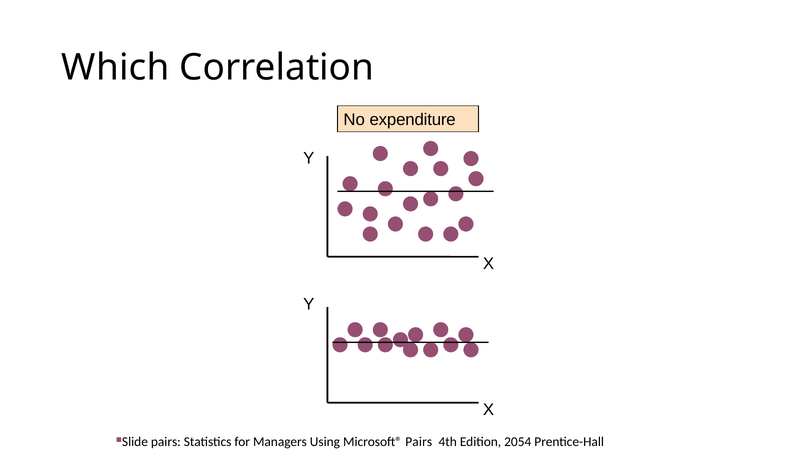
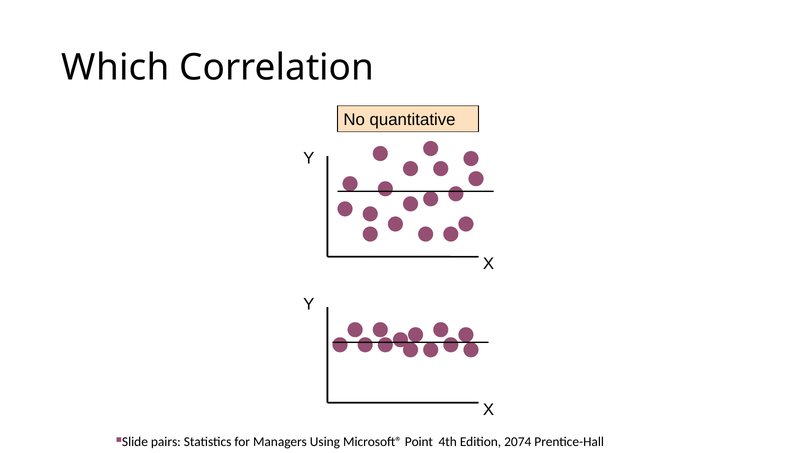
expenditure: expenditure -> quantitative
Microsoft® Pairs: Pairs -> Point
2054: 2054 -> 2074
